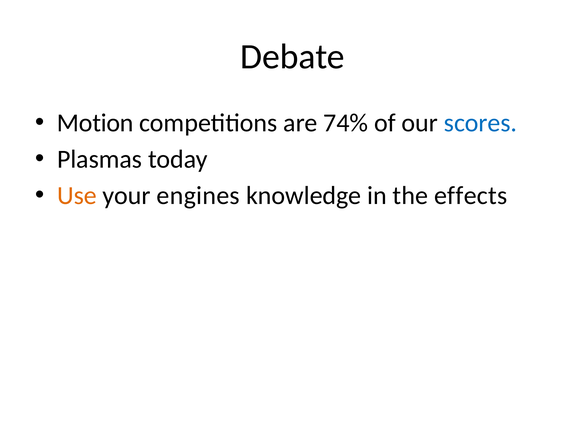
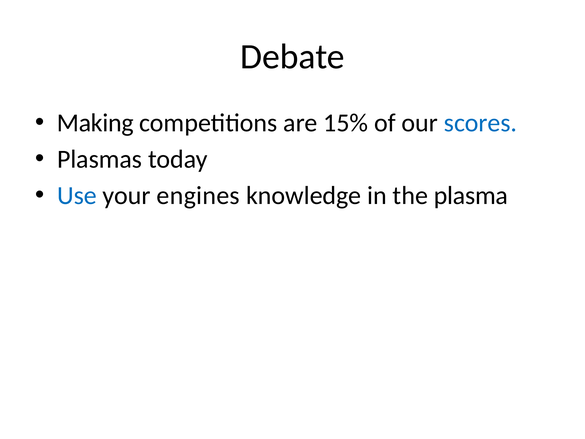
Motion: Motion -> Making
74%: 74% -> 15%
Use colour: orange -> blue
effects: effects -> plasma
